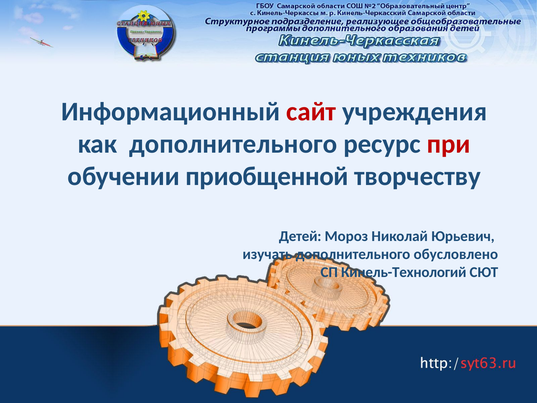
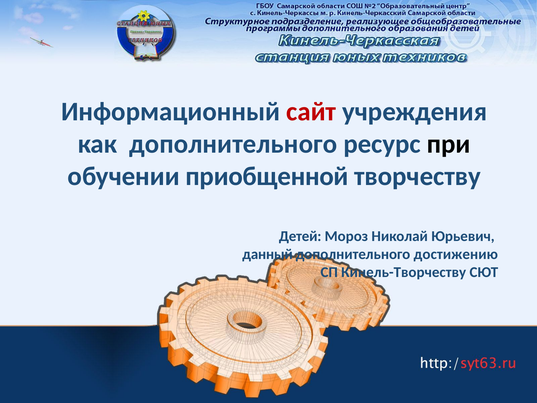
при colour: red -> black
изучать: изучать -> данный
обусловлено: обусловлено -> достижению
Кинель-Технологий: Кинель-Технологий -> Кинель-Творчеству
